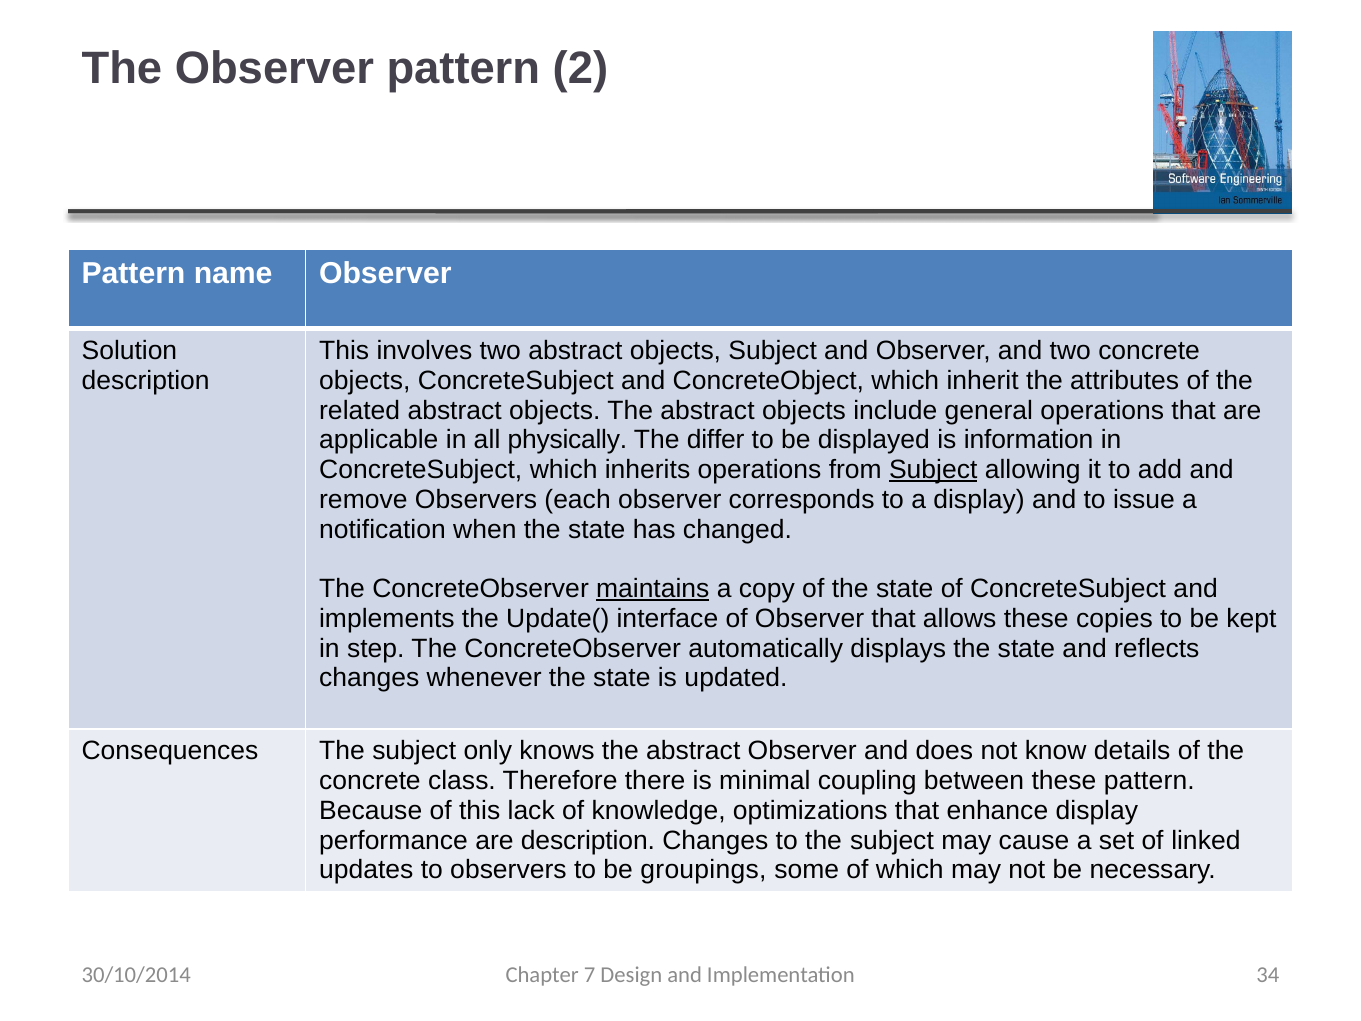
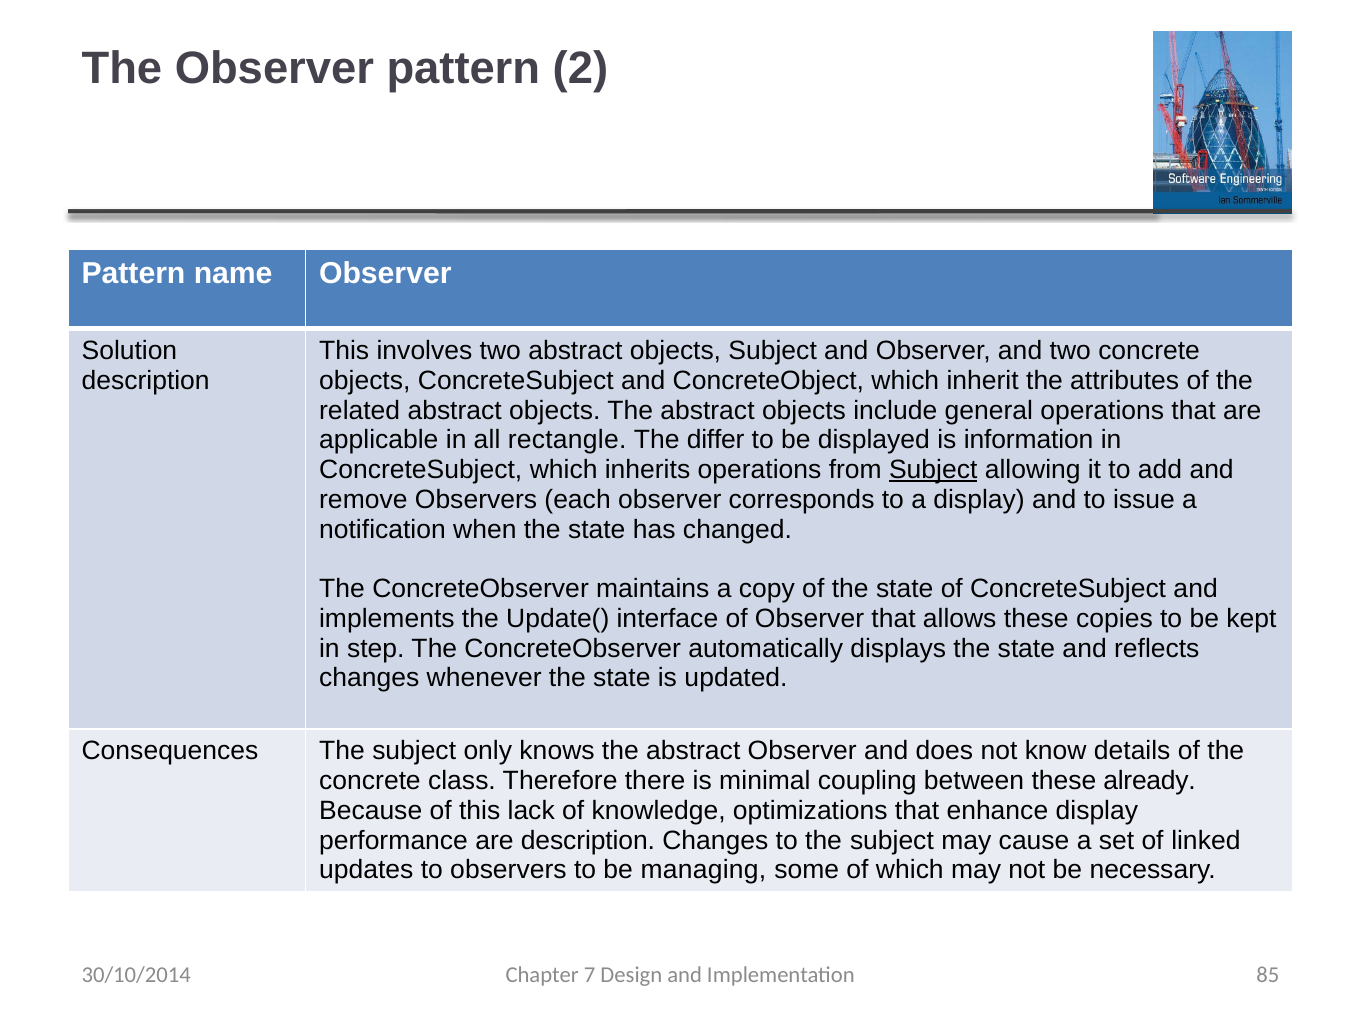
physically: physically -> rectangle
maintains underline: present -> none
these pattern: pattern -> already
groupings: groupings -> managing
34: 34 -> 85
